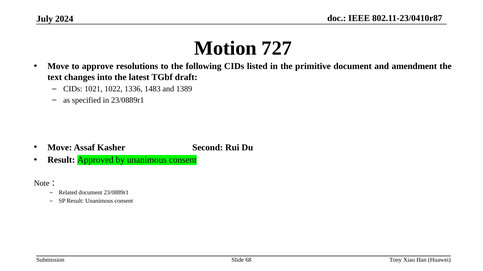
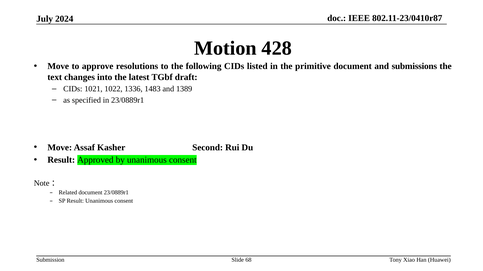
727: 727 -> 428
amendment: amendment -> submissions
